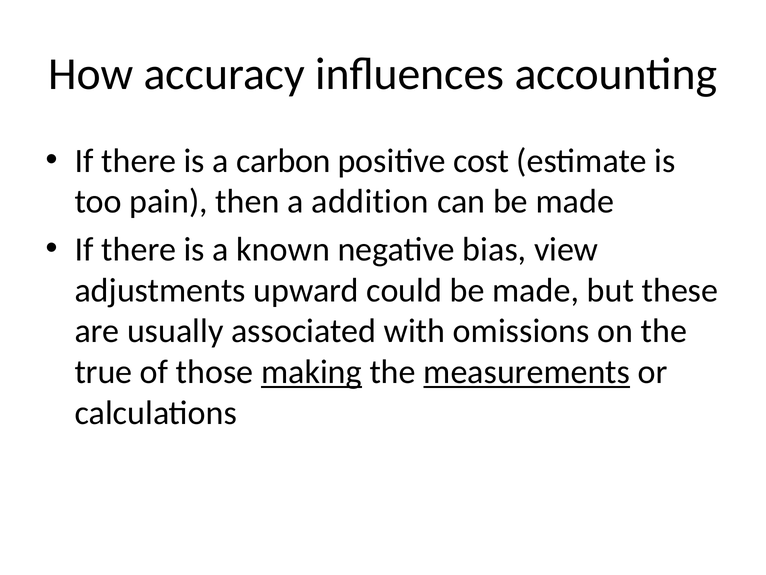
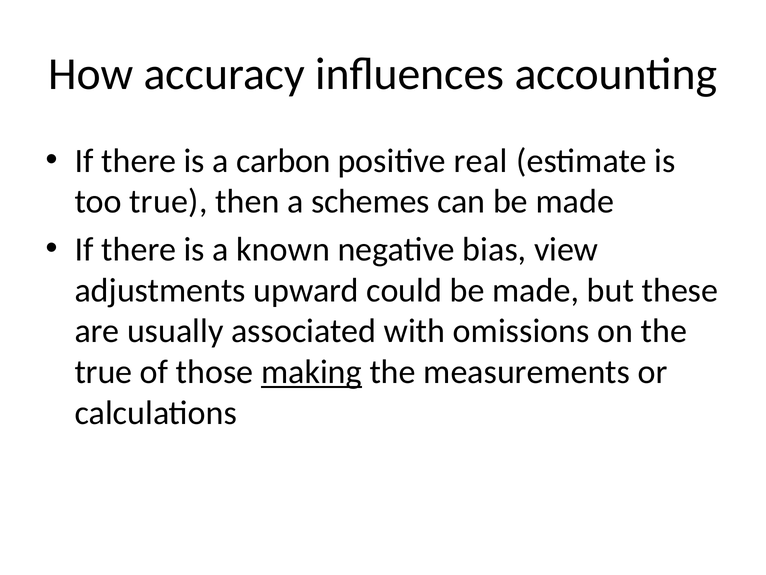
cost: cost -> real
too pain: pain -> true
addition: addition -> schemes
measurements underline: present -> none
